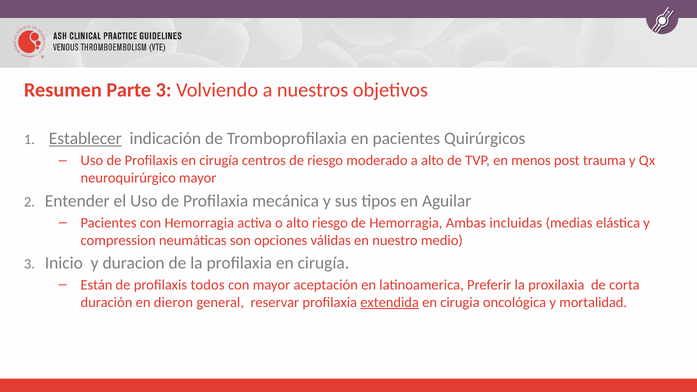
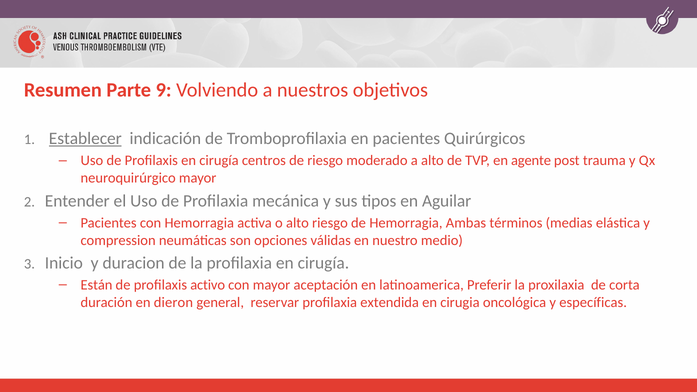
Parte 3: 3 -> 9
menos: menos -> agente
incluidas: incluidas -> términos
todos: todos -> activo
extendida underline: present -> none
mortalidad: mortalidad -> específicas
